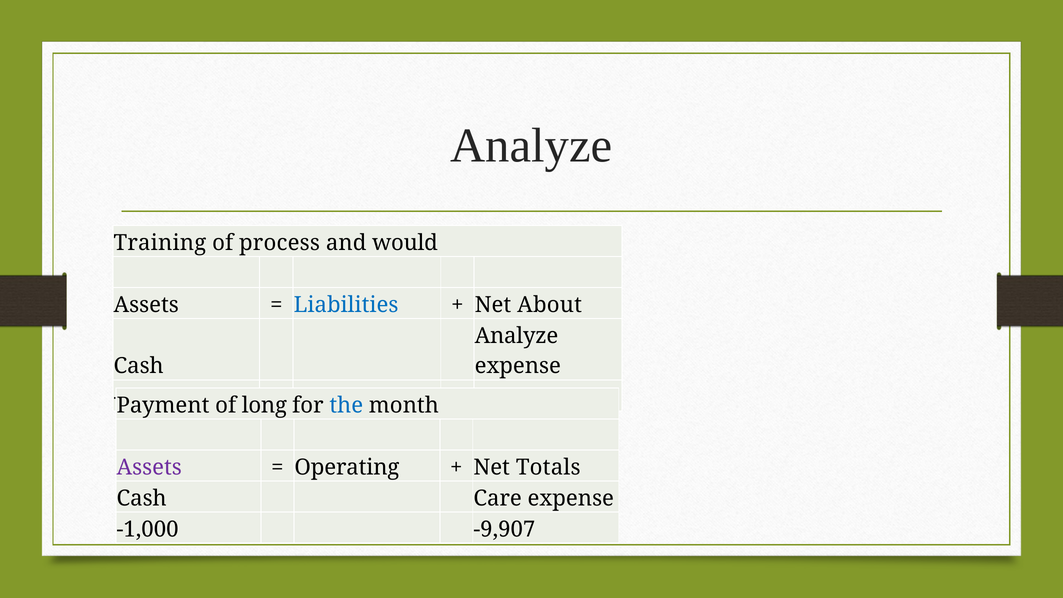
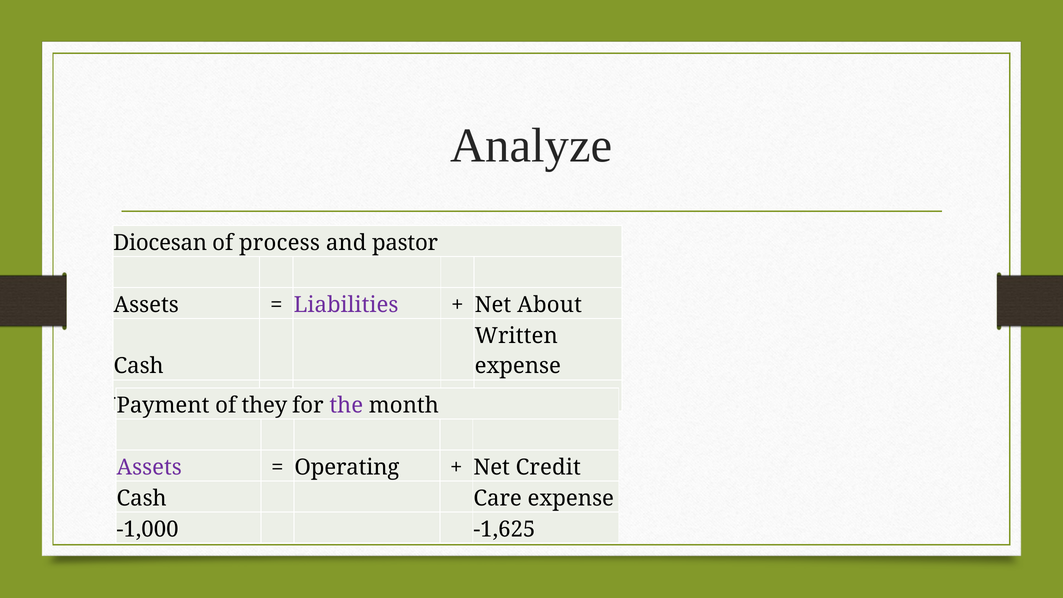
Training: Training -> Diocesan
would: would -> pastor
Liabilities colour: blue -> purple
Analyze at (516, 336): Analyze -> Written
long: long -> they
the colour: blue -> purple
Totals: Totals -> Credit
-9,907: -9,907 -> -1,625
